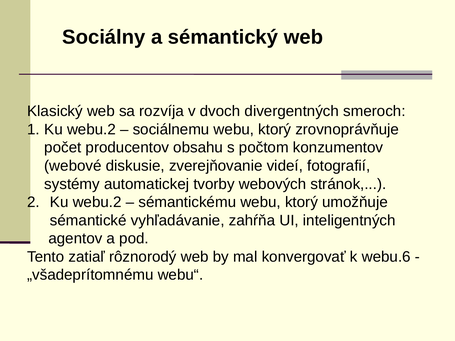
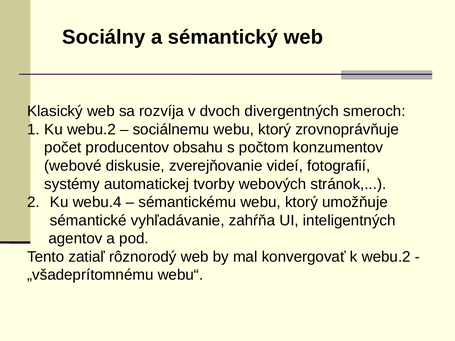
webu.2 at (97, 202): webu.2 -> webu.4
k webu.6: webu.6 -> webu.2
